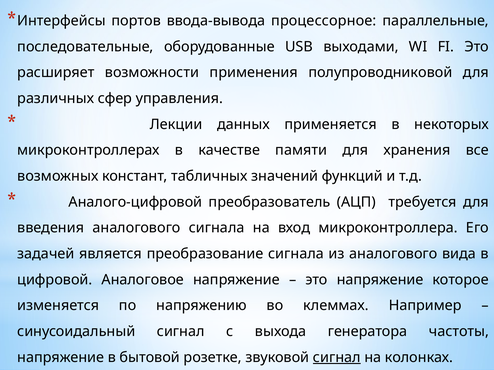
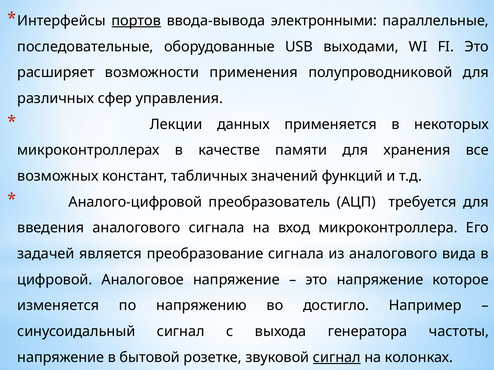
портов underline: none -> present
процессорное: процессорное -> электронными
клеммах: клеммах -> достигло
